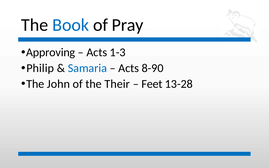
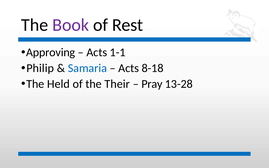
Book colour: blue -> purple
Pray: Pray -> Rest
1-3: 1-3 -> 1-1
8-90: 8-90 -> 8-18
John: John -> Held
Feet: Feet -> Pray
